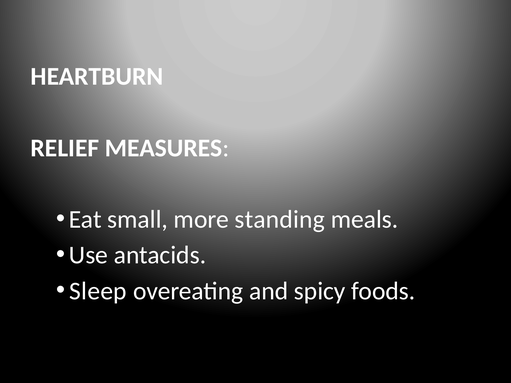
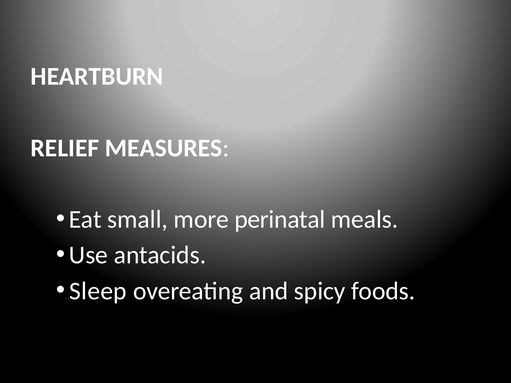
standing: standing -> perinatal
